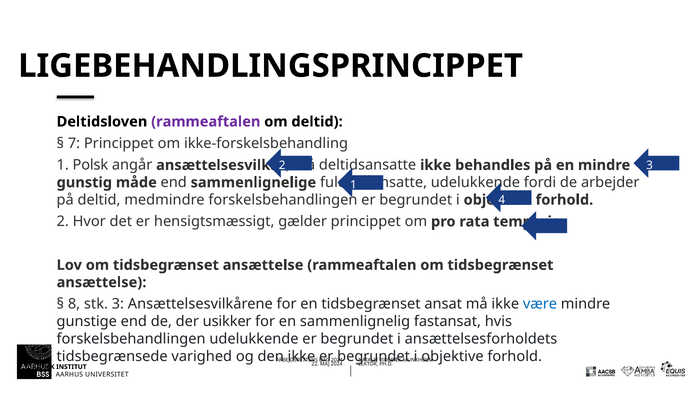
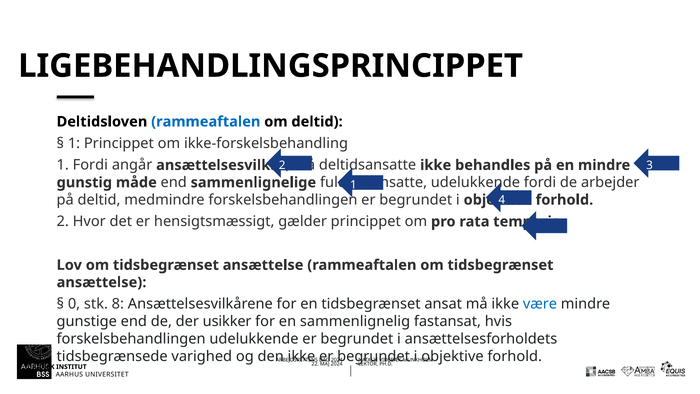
rammeaftalen at (206, 122) colour: purple -> blue
7 at (74, 143): 7 -> 1
Polsk at (90, 165): Polsk -> Fordi
8: 8 -> 0
stk 3: 3 -> 8
